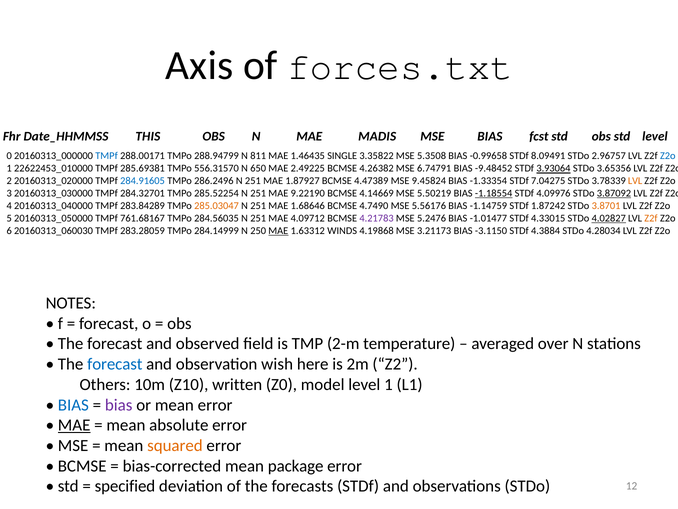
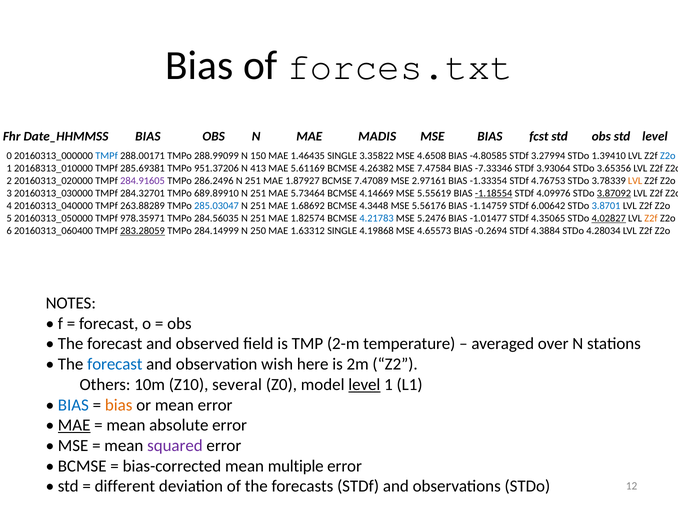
Axis at (199, 66): Axis -> Bias
Date_HHMMSS THIS: THIS -> BIAS
288.94799: 288.94799 -> 288.99099
811: 811 -> 150
5.3508: 5.3508 -> 4.6508
-0.99658: -0.99658 -> -4.80585
8.09491: 8.09491 -> 3.27994
2.96757: 2.96757 -> 1.39410
22622453_010000: 22622453_010000 -> 20168313_010000
556.31570: 556.31570 -> 951.37206
650: 650 -> 413
2.49225: 2.49225 -> 5.61169
6.74791: 6.74791 -> 7.47584
-9.48452: -9.48452 -> -7.33346
3.93064 underline: present -> none
284.91605 colour: blue -> purple
4.47389: 4.47389 -> 7.47089
9.45824: 9.45824 -> 2.97161
7.04275: 7.04275 -> 4.76753
285.52254: 285.52254 -> 689.89910
9.22190: 9.22190 -> 5.73464
5.50219: 5.50219 -> 5.55619
283.84289: 283.84289 -> 263.88289
285.03047 colour: orange -> blue
1.68646: 1.68646 -> 1.68692
4.7490: 4.7490 -> 4.3448
1.87242: 1.87242 -> 6.00642
3.8701 colour: orange -> blue
761.68167: 761.68167 -> 978.35971
4.09712: 4.09712 -> 1.82574
4.21783 colour: purple -> blue
4.33015: 4.33015 -> 4.35065
20160313_060030: 20160313_060030 -> 20160313_060400
283.28059 underline: none -> present
MAE at (278, 231) underline: present -> none
1.63312 WINDS: WINDS -> SINGLE
3.21173: 3.21173 -> 4.65573
-3.1150: -3.1150 -> -0.2694
written: written -> several
level at (364, 384) underline: none -> present
bias at (119, 405) colour: purple -> orange
squared colour: orange -> purple
package: package -> multiple
specified: specified -> different
